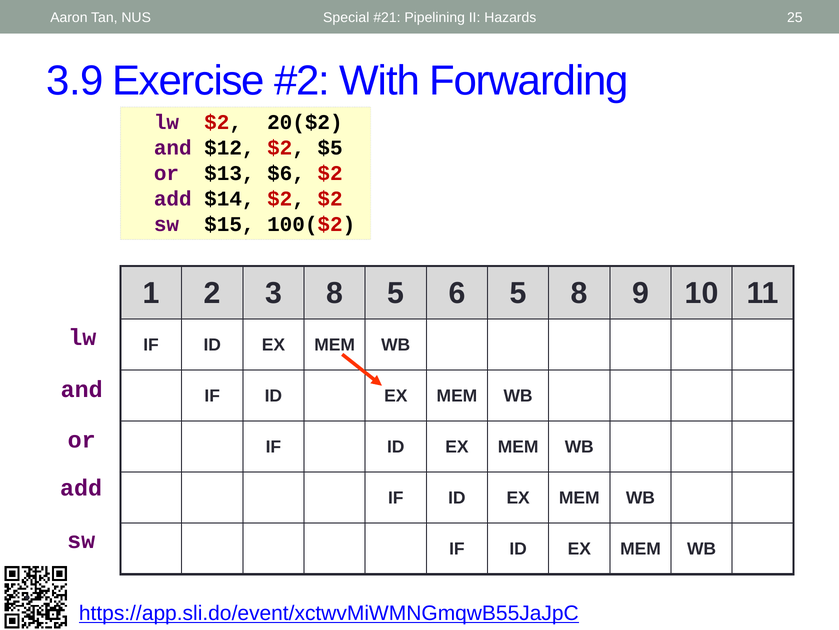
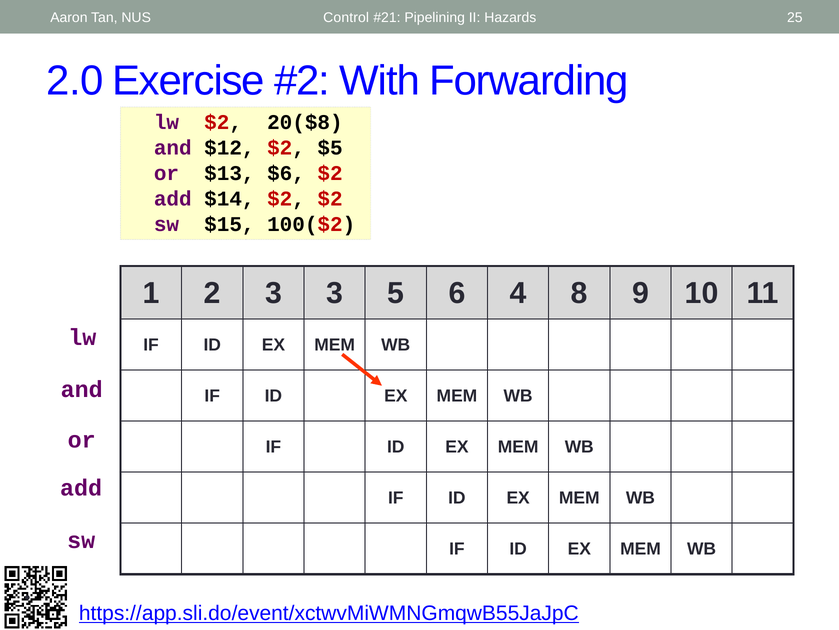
Special: Special -> Control
3.9: 3.9 -> 2.0
20($2: 20($2 -> 20($8
3 8: 8 -> 3
6 5: 5 -> 4
